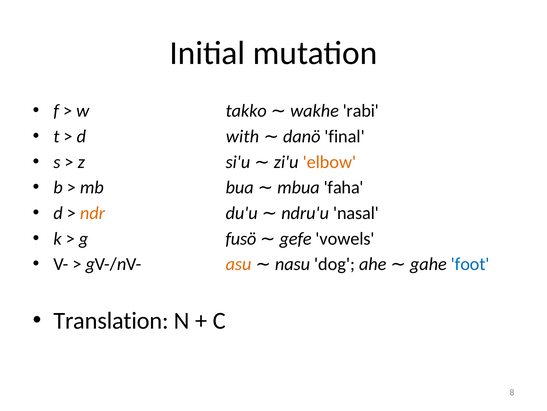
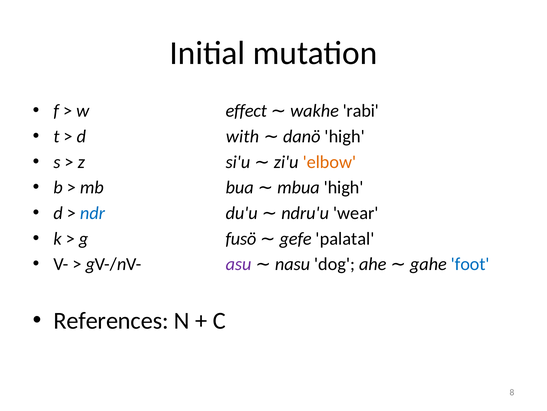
takko: takko -> effect
final at (345, 136): final -> high
faha at (344, 187): faha -> high
ndr colour: orange -> blue
nasal: nasal -> wear
vowels: vowels -> palatal
asu colour: orange -> purple
Translation: Translation -> References
